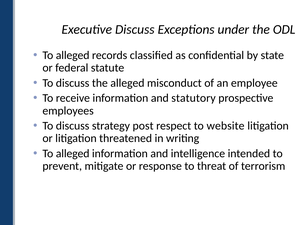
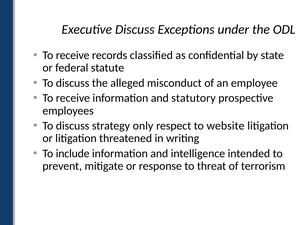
alleged at (73, 55): alleged -> receive
post: post -> only
alleged at (73, 153): alleged -> include
